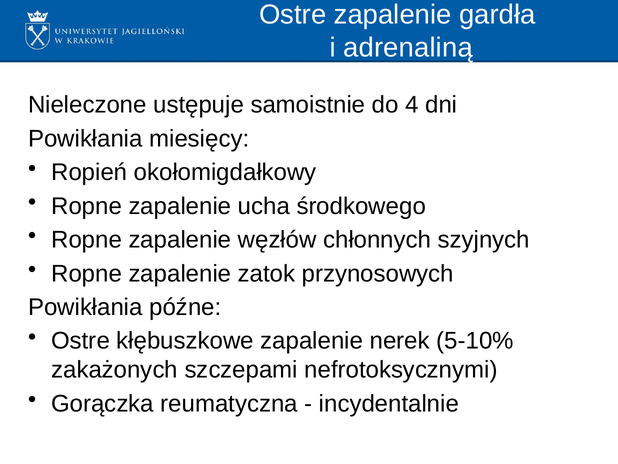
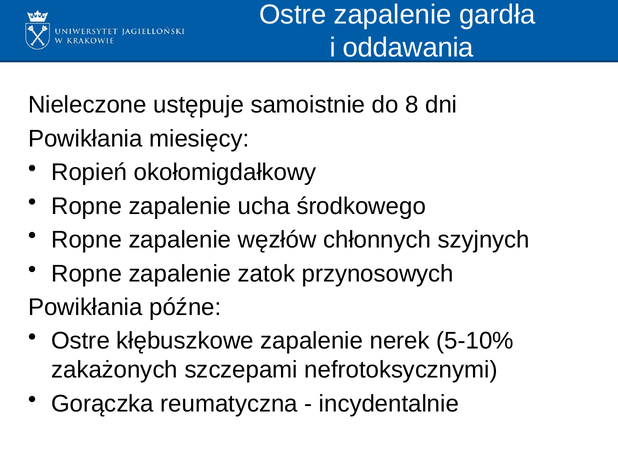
adrenaliną: adrenaliną -> oddawania
4: 4 -> 8
